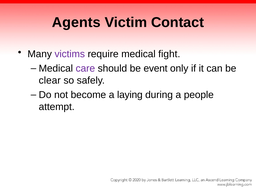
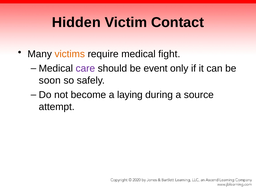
Agents: Agents -> Hidden
victims colour: purple -> orange
clear: clear -> soon
people: people -> source
